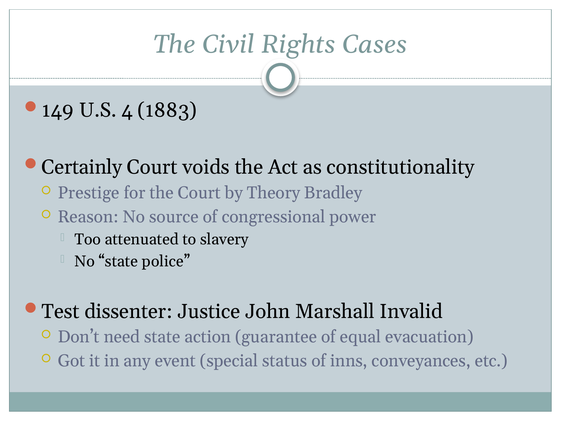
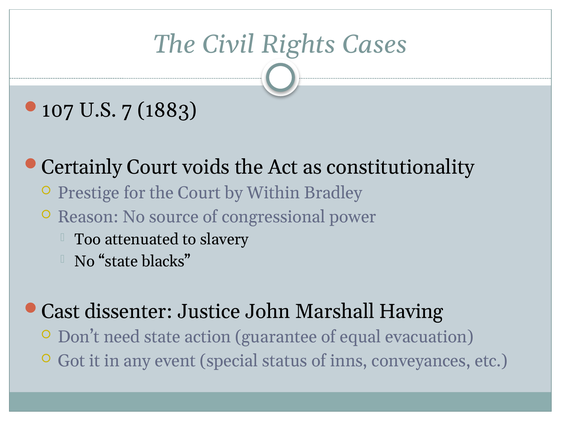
149: 149 -> 107
4: 4 -> 7
Theory: Theory -> Within
police: police -> blacks
Test: Test -> Cast
Invalid: Invalid -> Having
